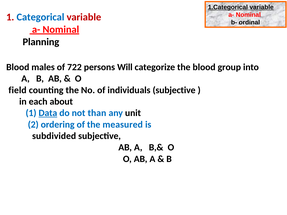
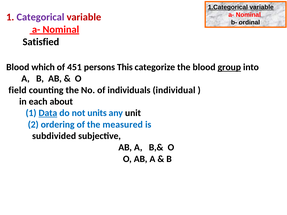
Categorical colour: blue -> purple
Planning: Planning -> Satisfied
males: males -> which
722: 722 -> 451
Will: Will -> This
group underline: none -> present
individuals subjective: subjective -> individual
than: than -> units
